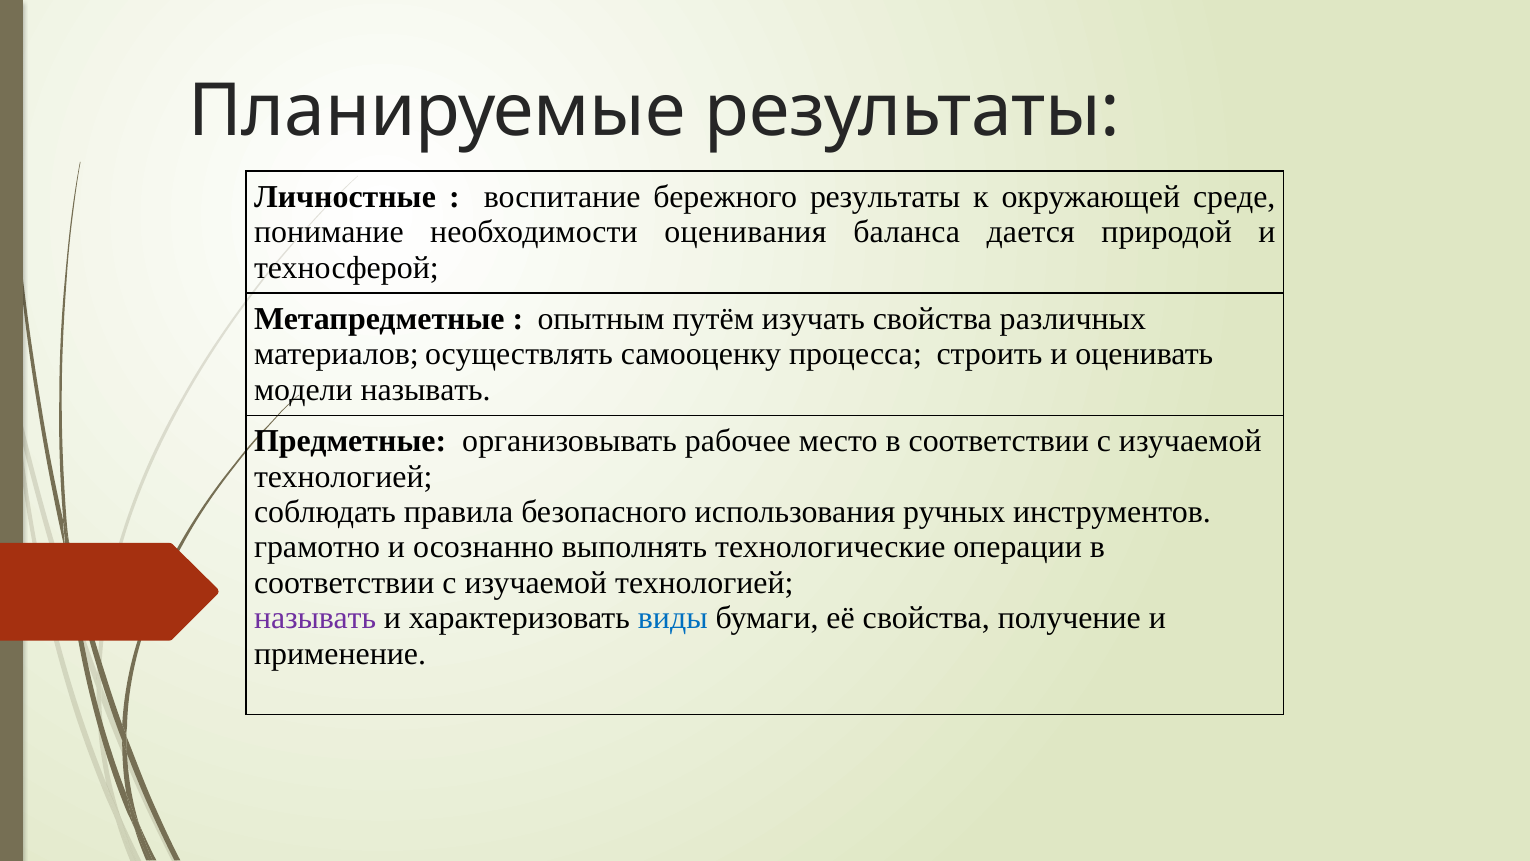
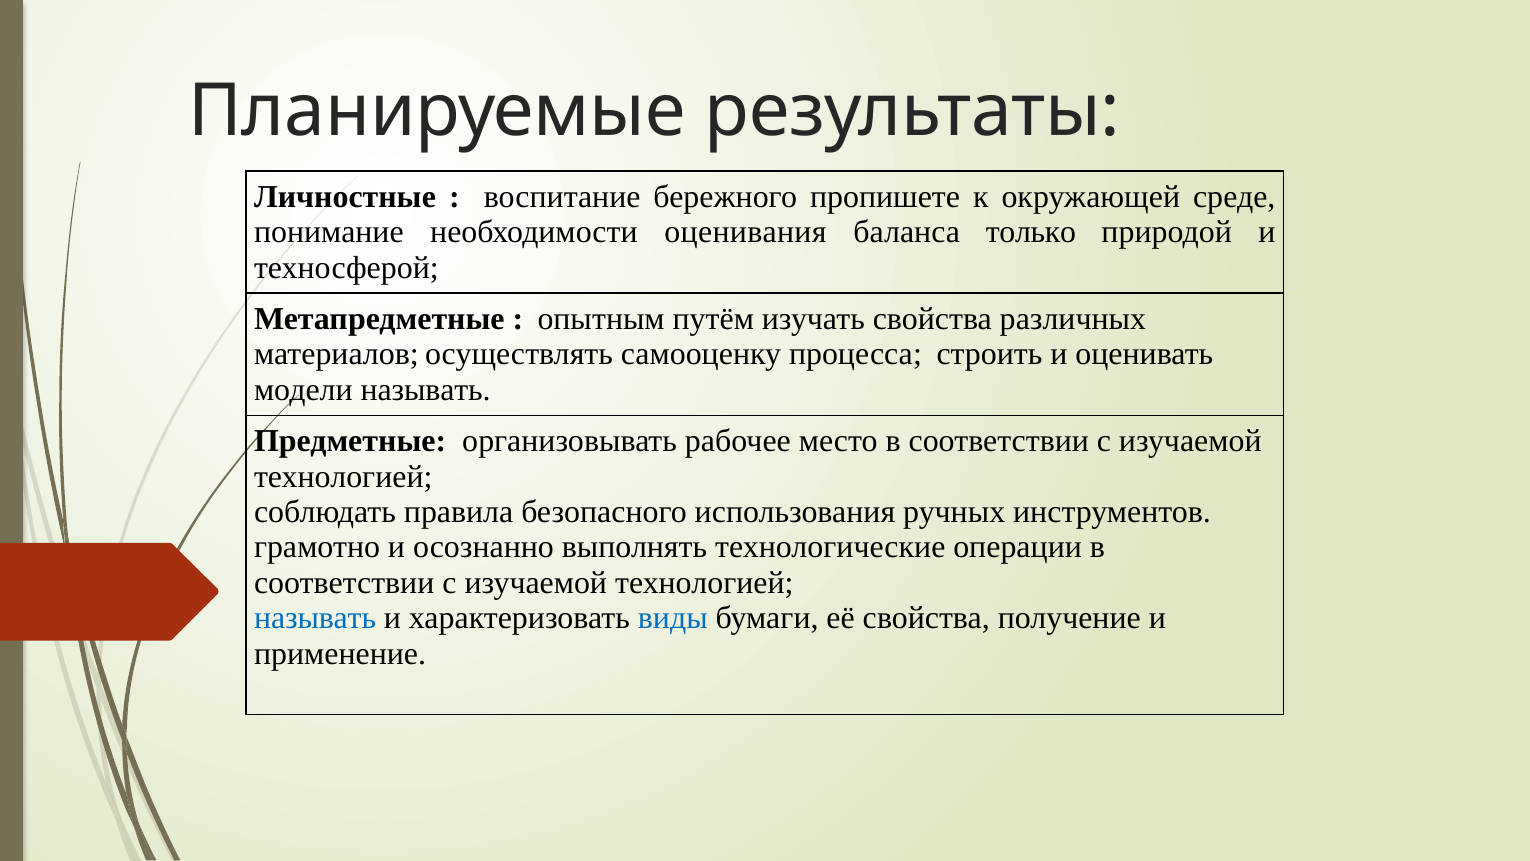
бережного результаты: результаты -> пропишете
дается: дается -> только
называть at (315, 618) colour: purple -> blue
